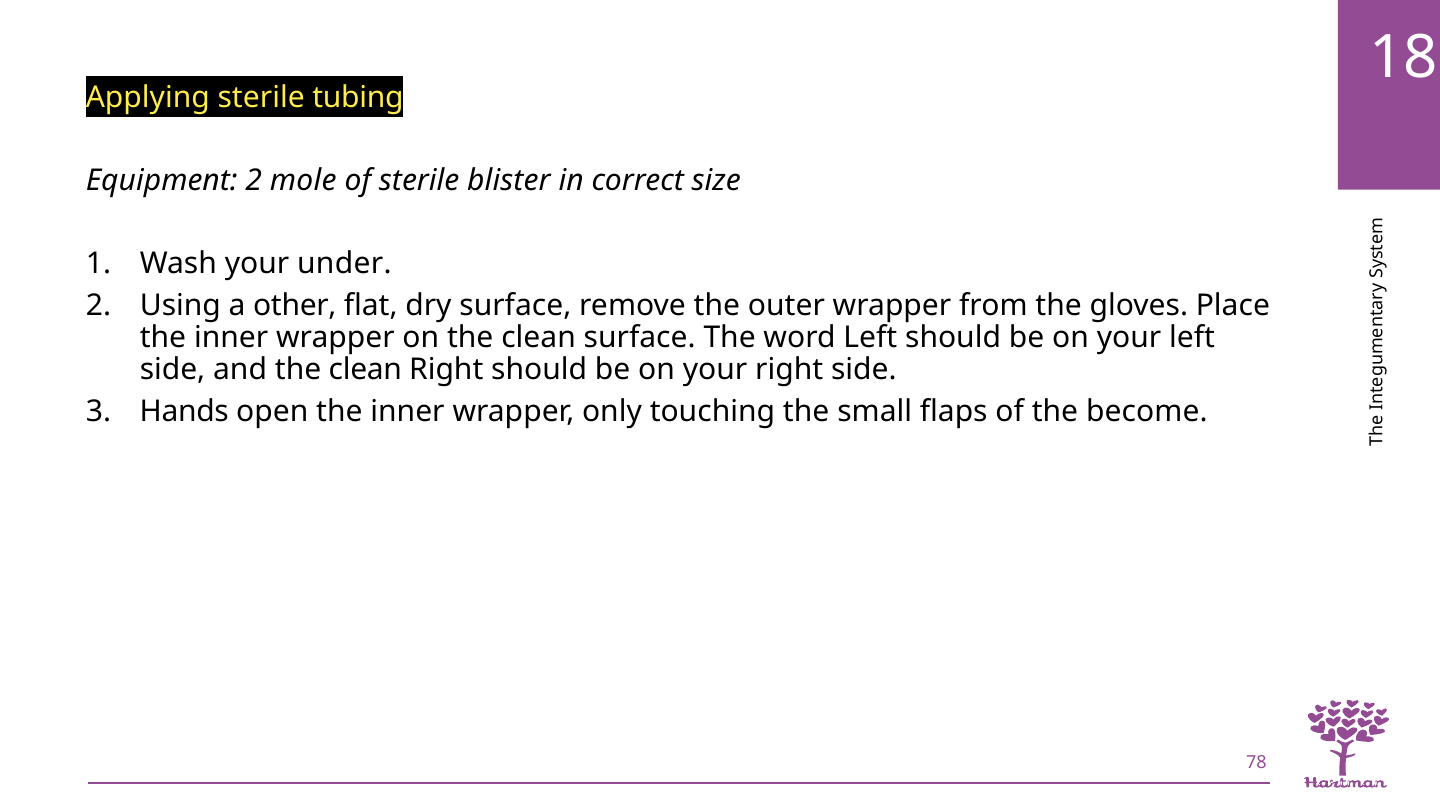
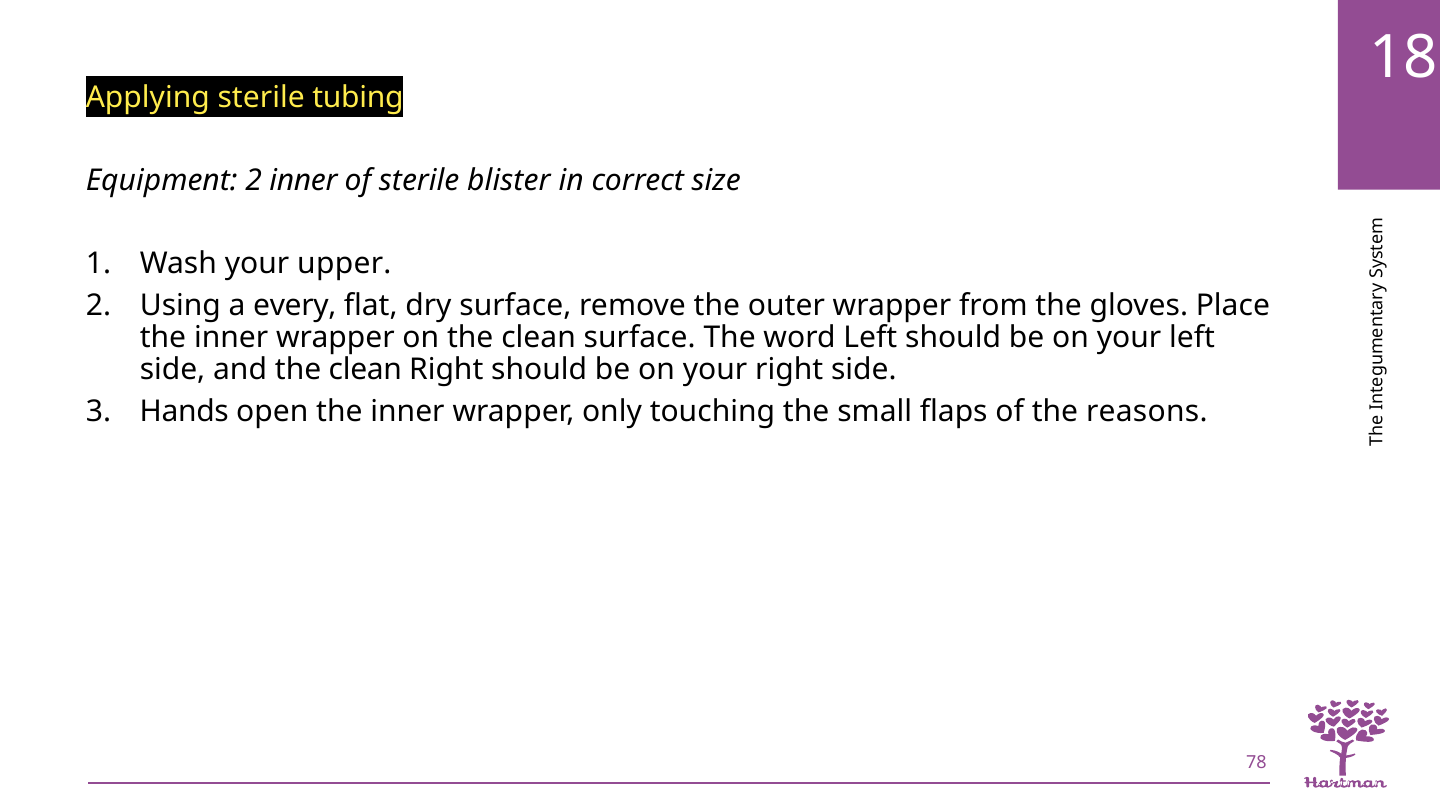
2 mole: mole -> inner
under: under -> upper
other: other -> every
become: become -> reasons
